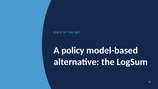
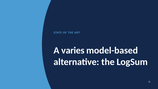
policy: policy -> varies
